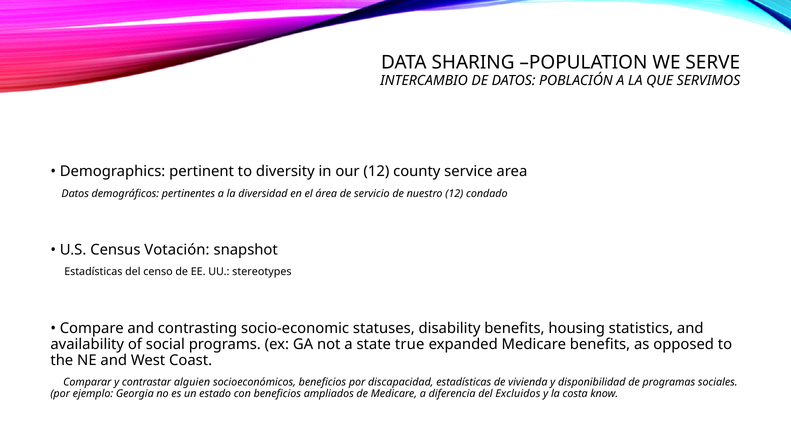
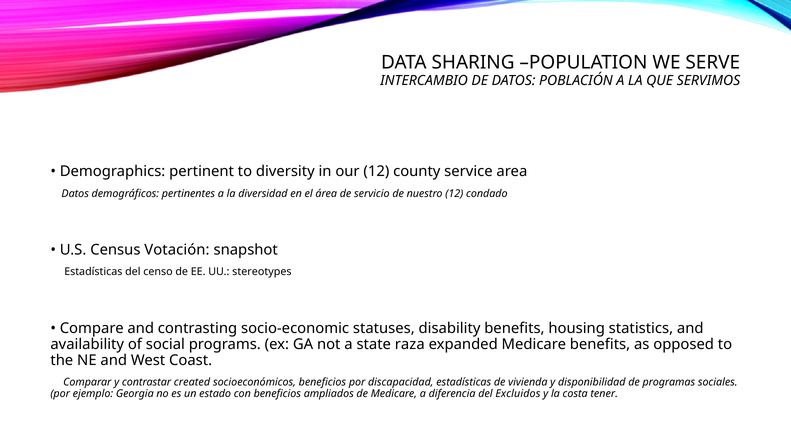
true: true -> raza
alguien: alguien -> created
know: know -> tener
